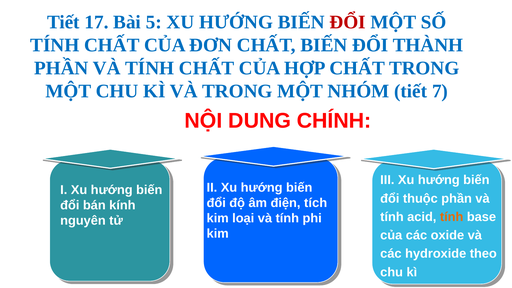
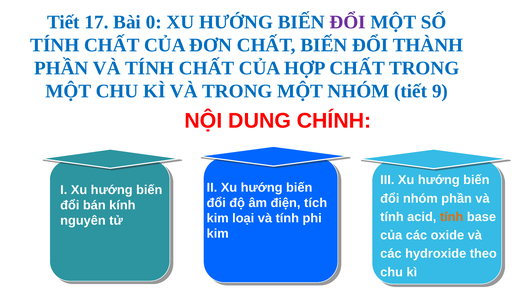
5: 5 -> 0
ĐỔI at (348, 22) colour: red -> purple
7: 7 -> 9
đổi thuộc: thuộc -> nhóm
